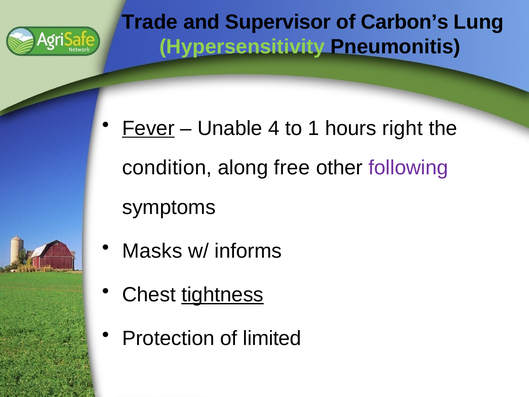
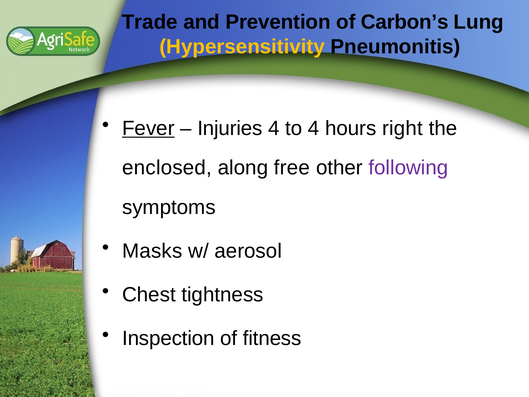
Supervisor: Supervisor -> Prevention
Hypersensitivity colour: light green -> yellow
Unable: Unable -> Injuries
to 1: 1 -> 4
condition: condition -> enclosed
informs: informs -> aerosol
tightness underline: present -> none
Protection: Protection -> Inspection
limited: limited -> fitness
